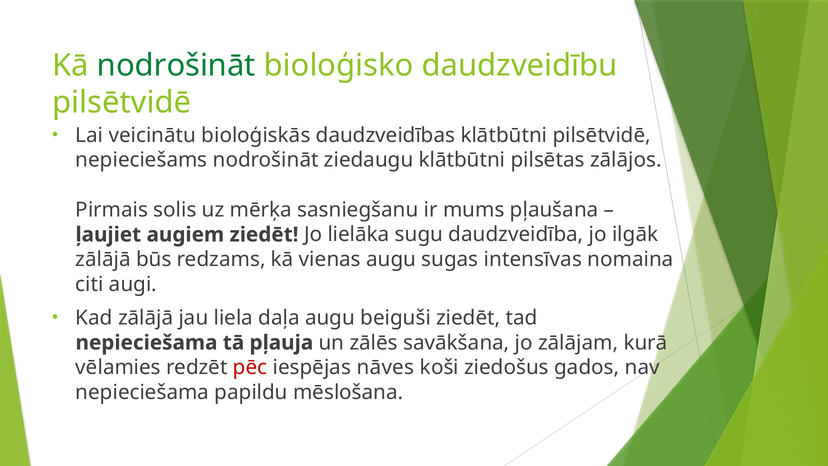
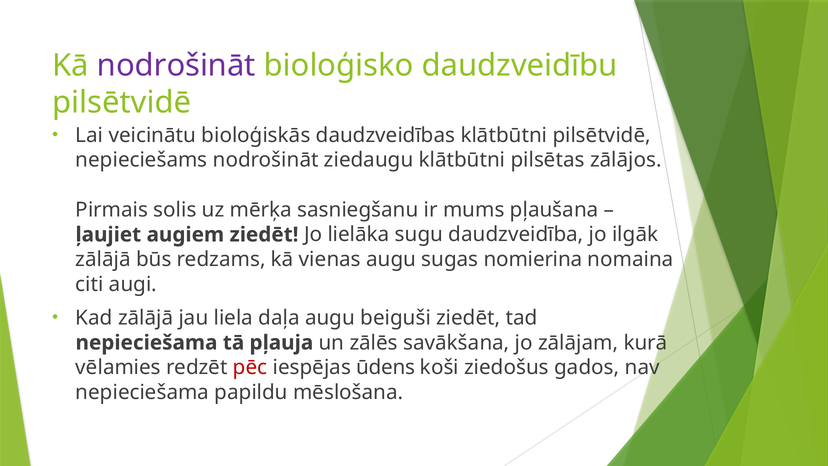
nodrošināt at (176, 65) colour: green -> purple
intensīvas: intensīvas -> nomierina
nāves: nāves -> ūdens
